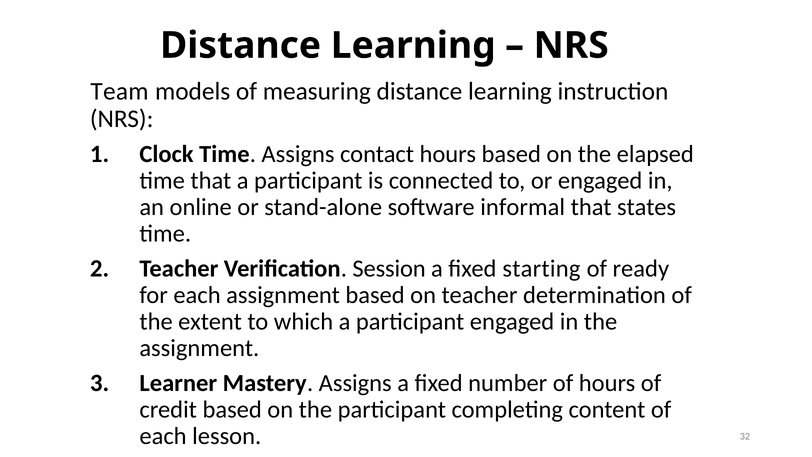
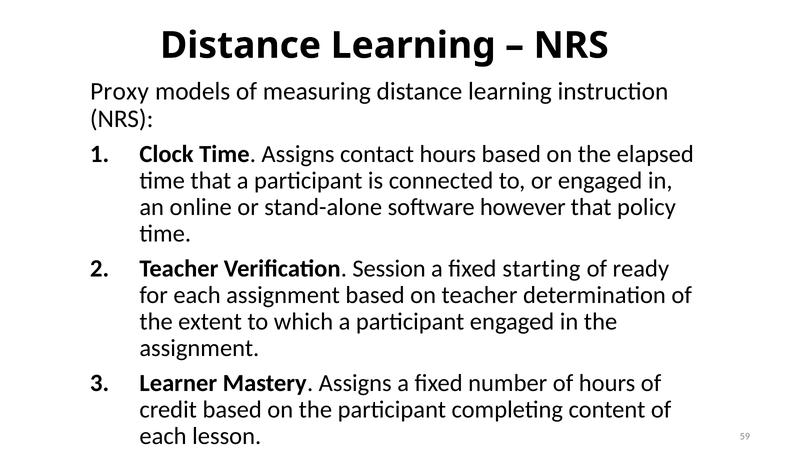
Team: Team -> Proxy
informal: informal -> however
states: states -> policy
32: 32 -> 59
